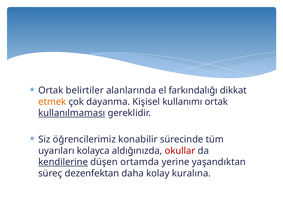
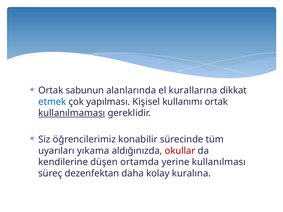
belirtiler: belirtiler -> sabunun
farkındalığı: farkındalığı -> kurallarına
etmek colour: orange -> blue
dayanma: dayanma -> yapılması
kolayca: kolayca -> yıkama
kendilerine underline: present -> none
yaşandıktan: yaşandıktan -> kullanılması
